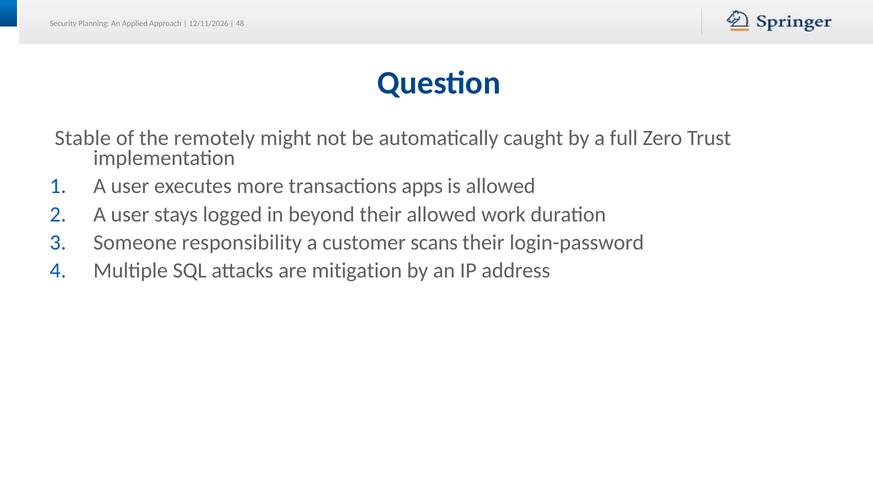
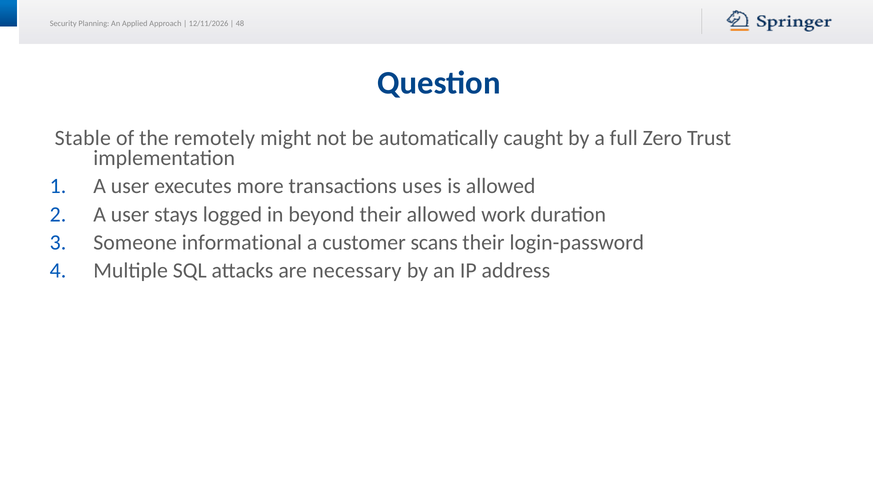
apps: apps -> uses
responsibility: responsibility -> informational
mitigation: mitigation -> necessary
